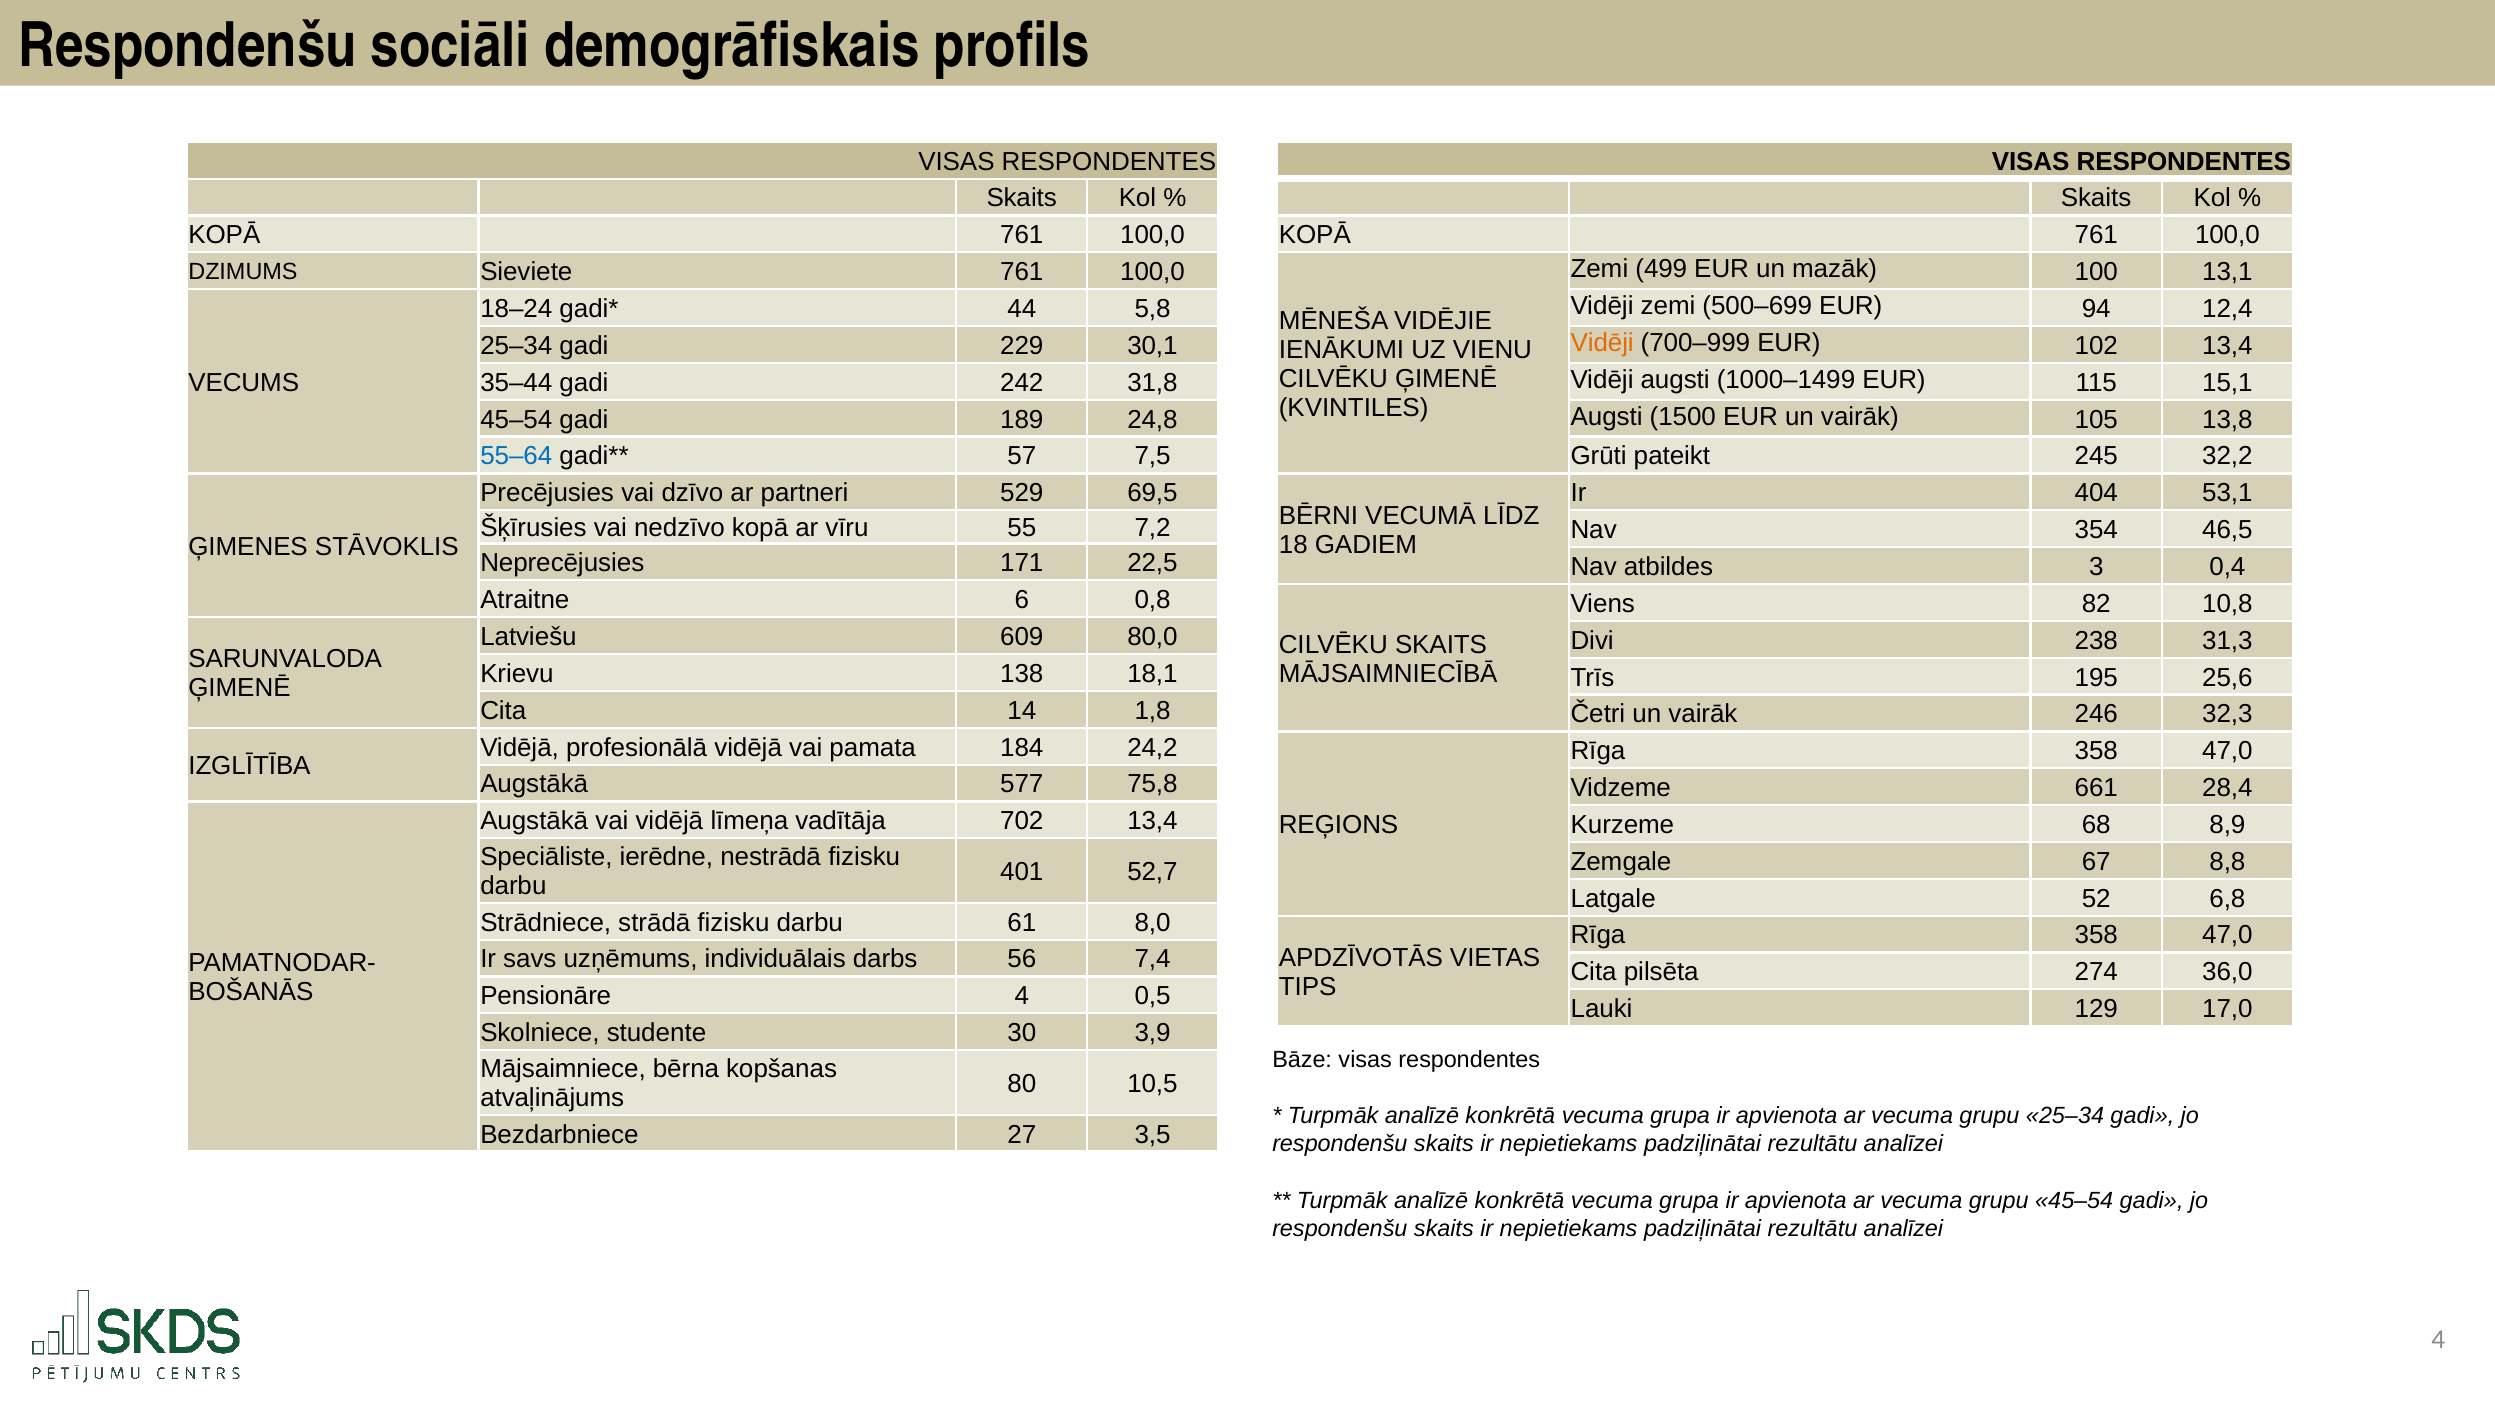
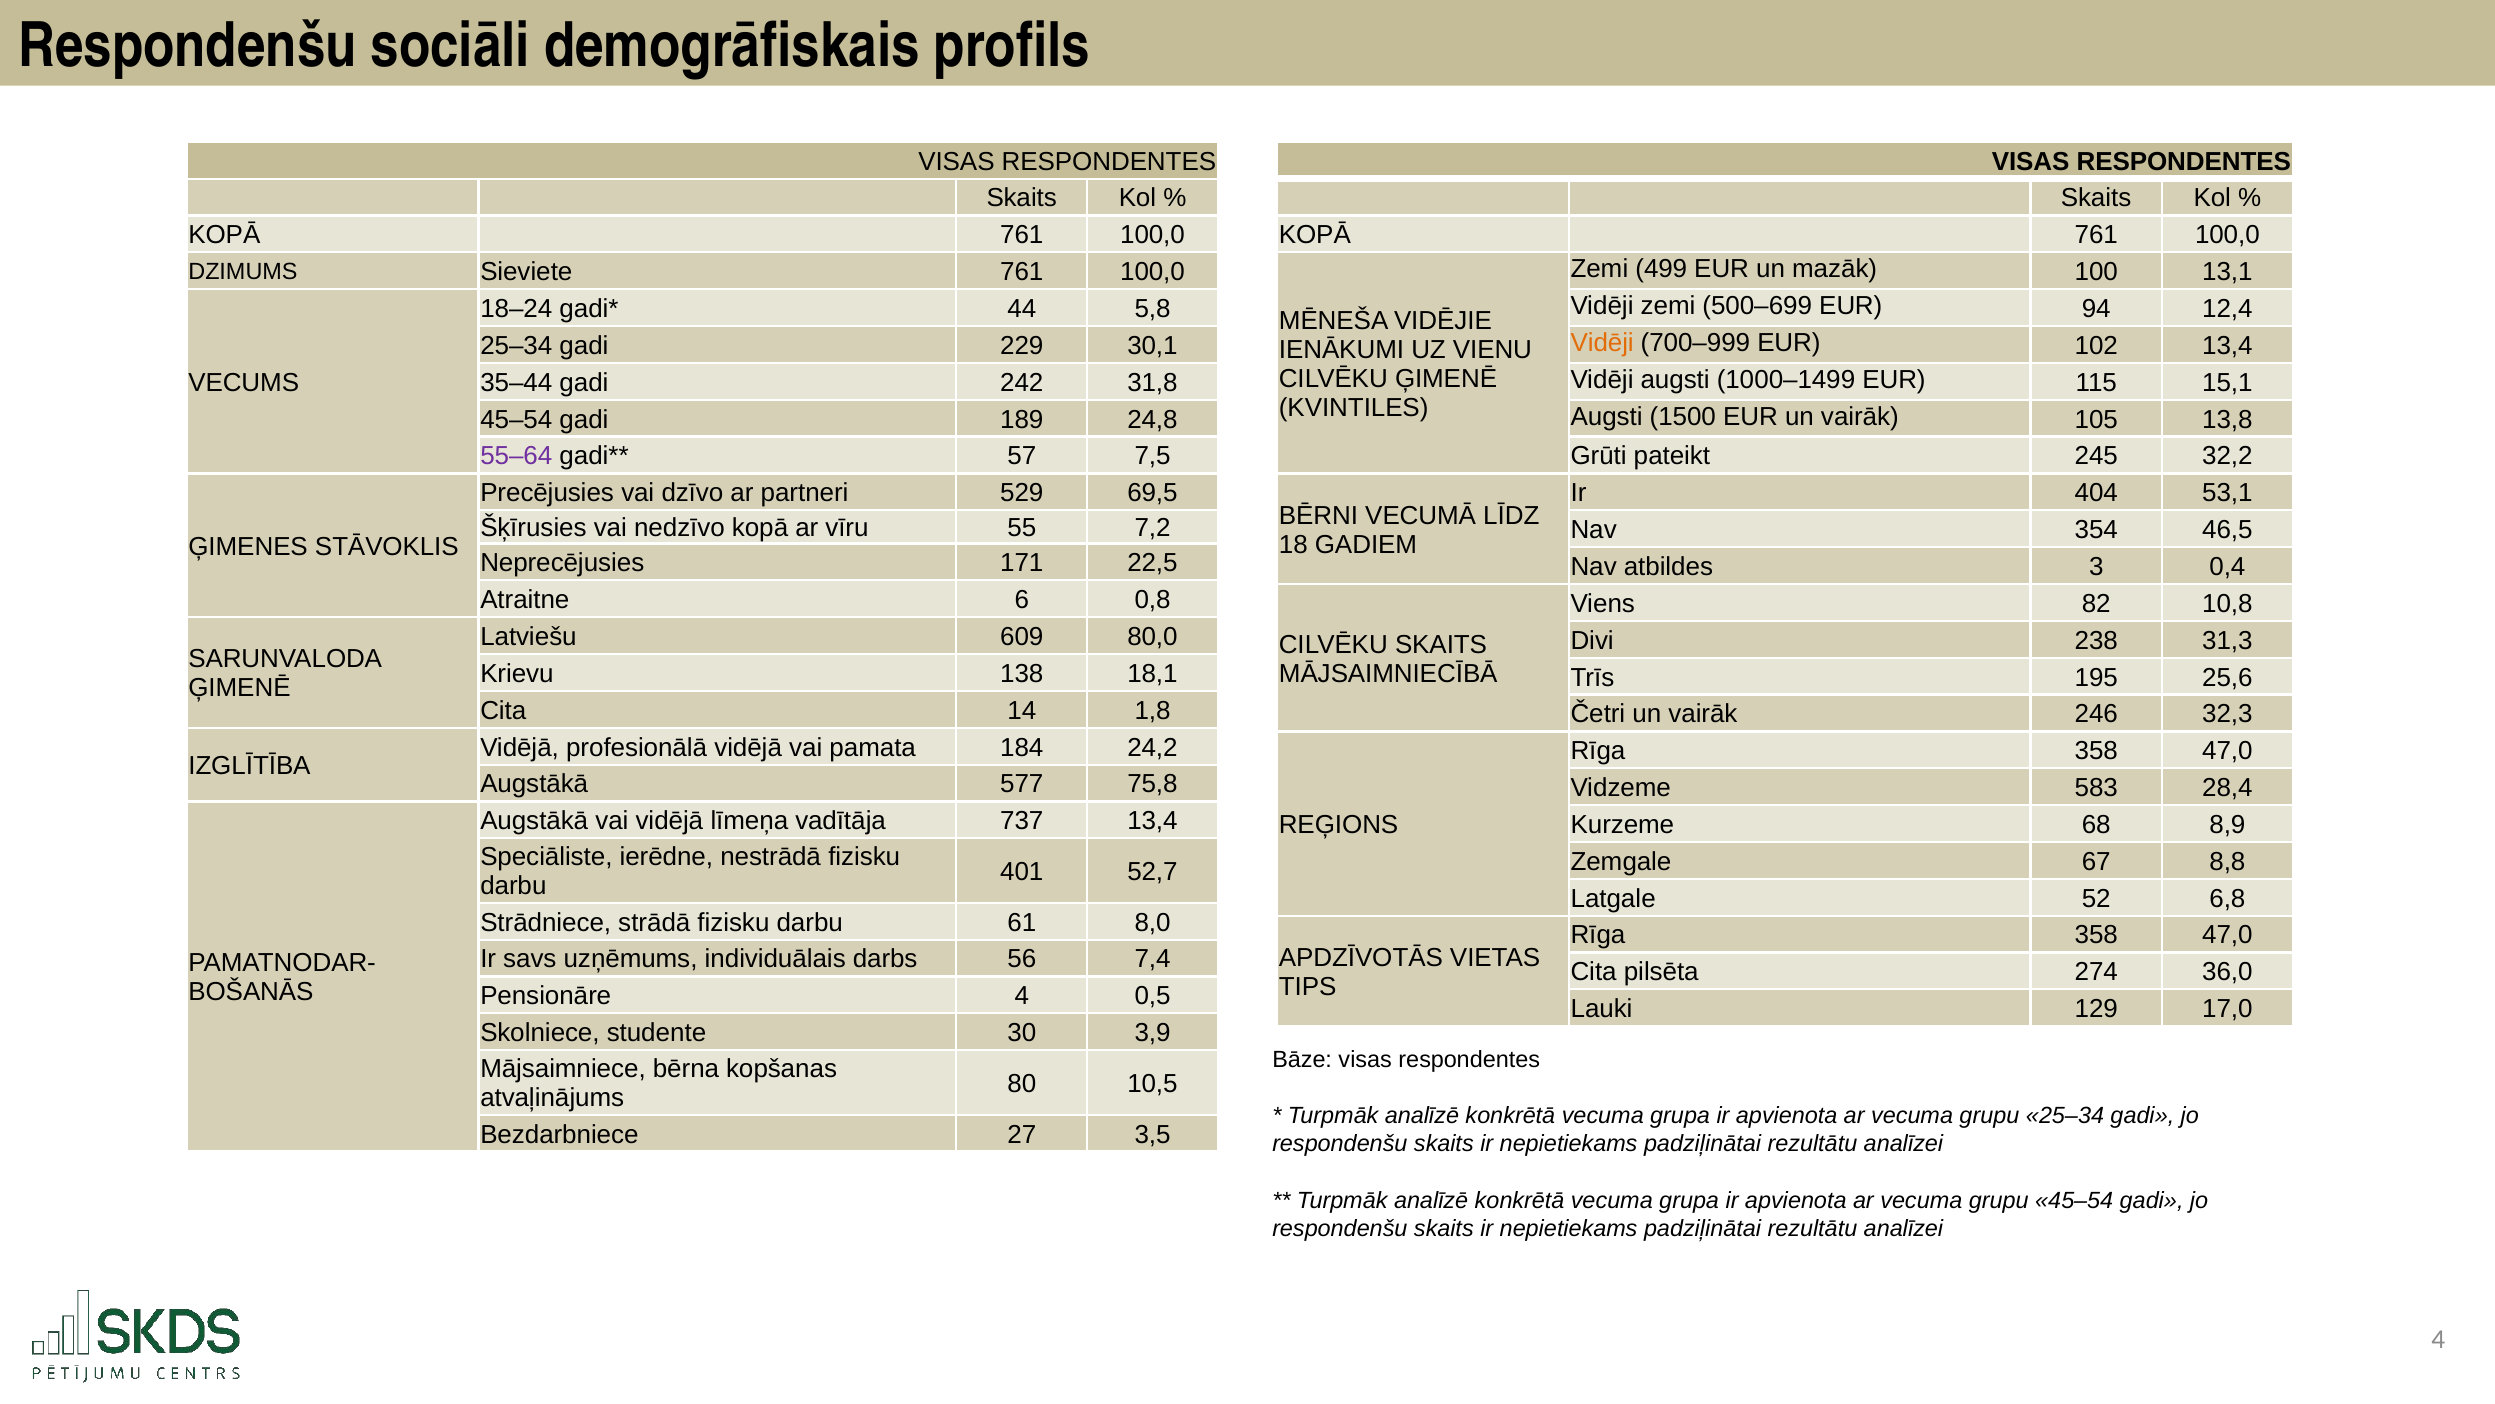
55–64 colour: blue -> purple
661: 661 -> 583
702: 702 -> 737
